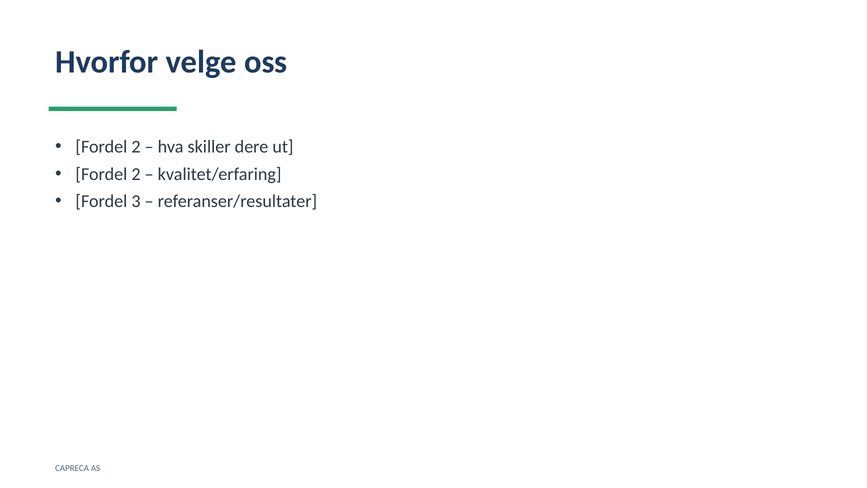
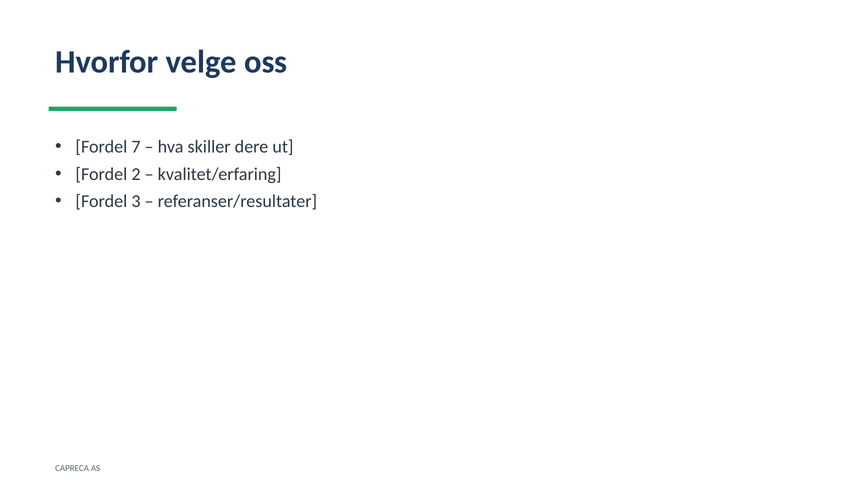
2 at (136, 147): 2 -> 7
